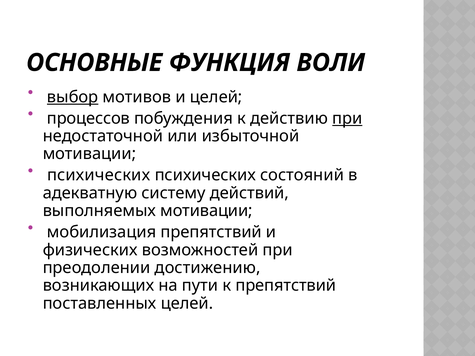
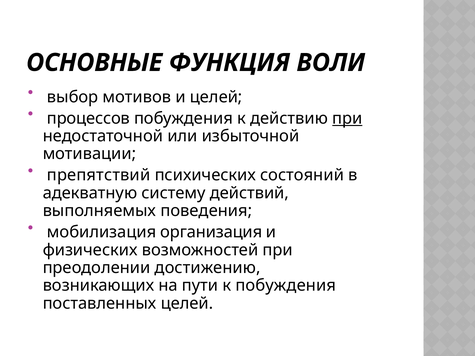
выбор underline: present -> none
психических at (99, 175): психических -> препятствий
выполняемых мотивации: мотивации -> поведения
мобилизация препятствий: препятствий -> организация
к препятствий: препятствий -> побуждения
